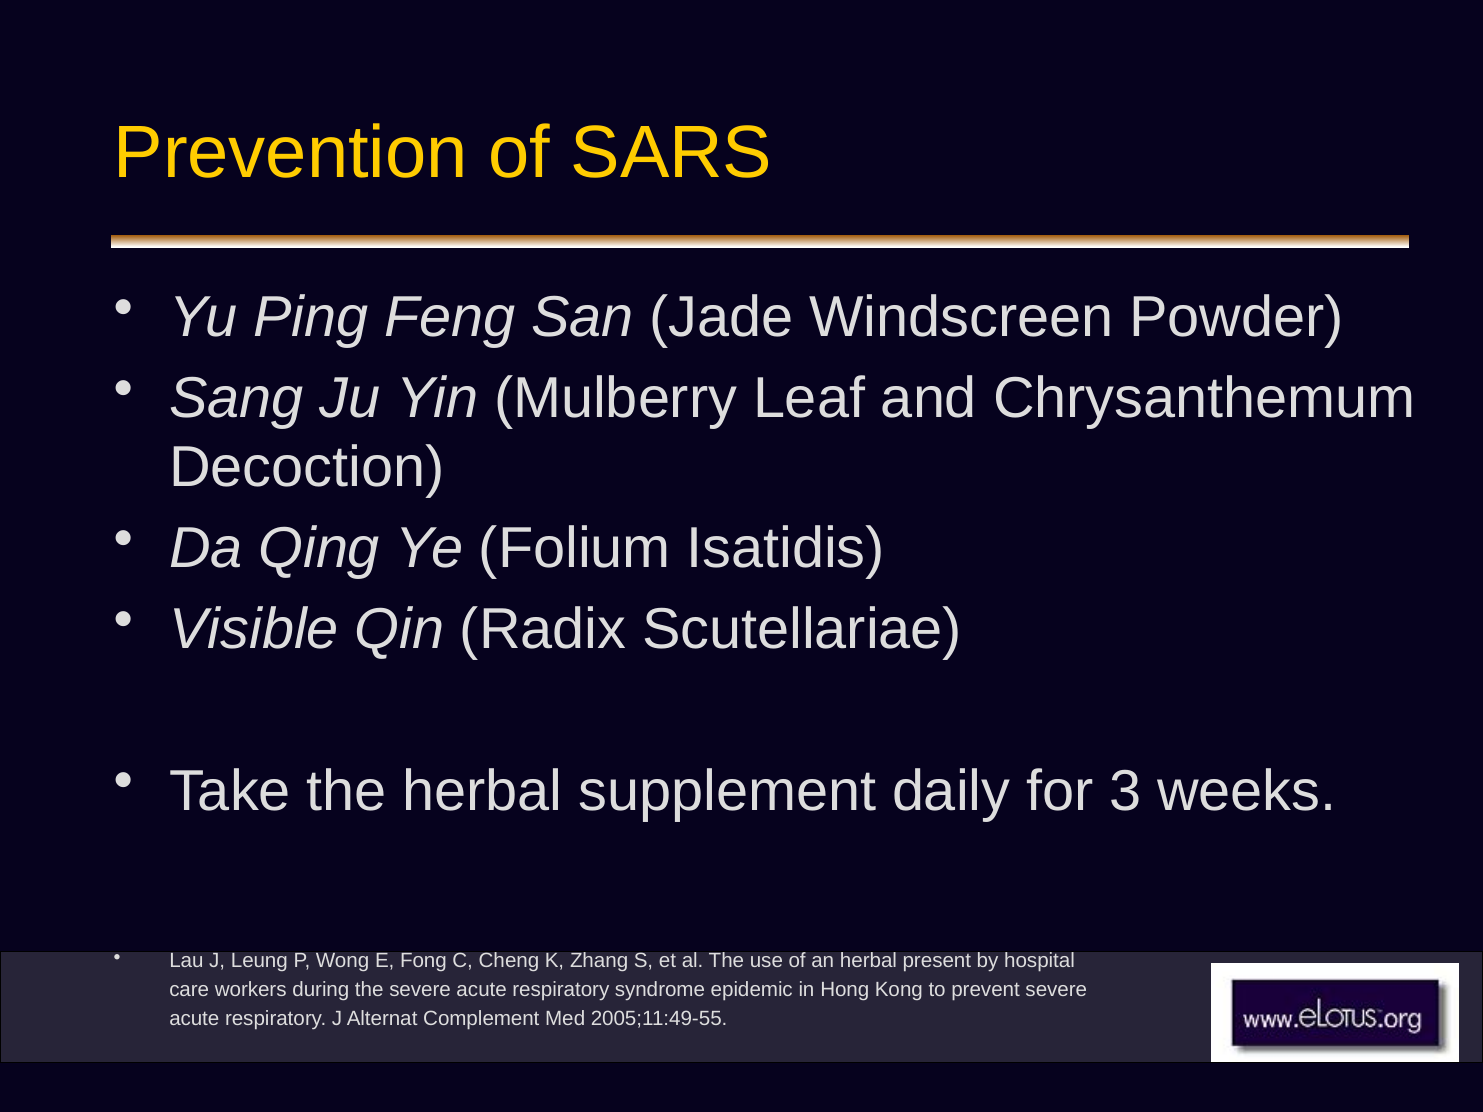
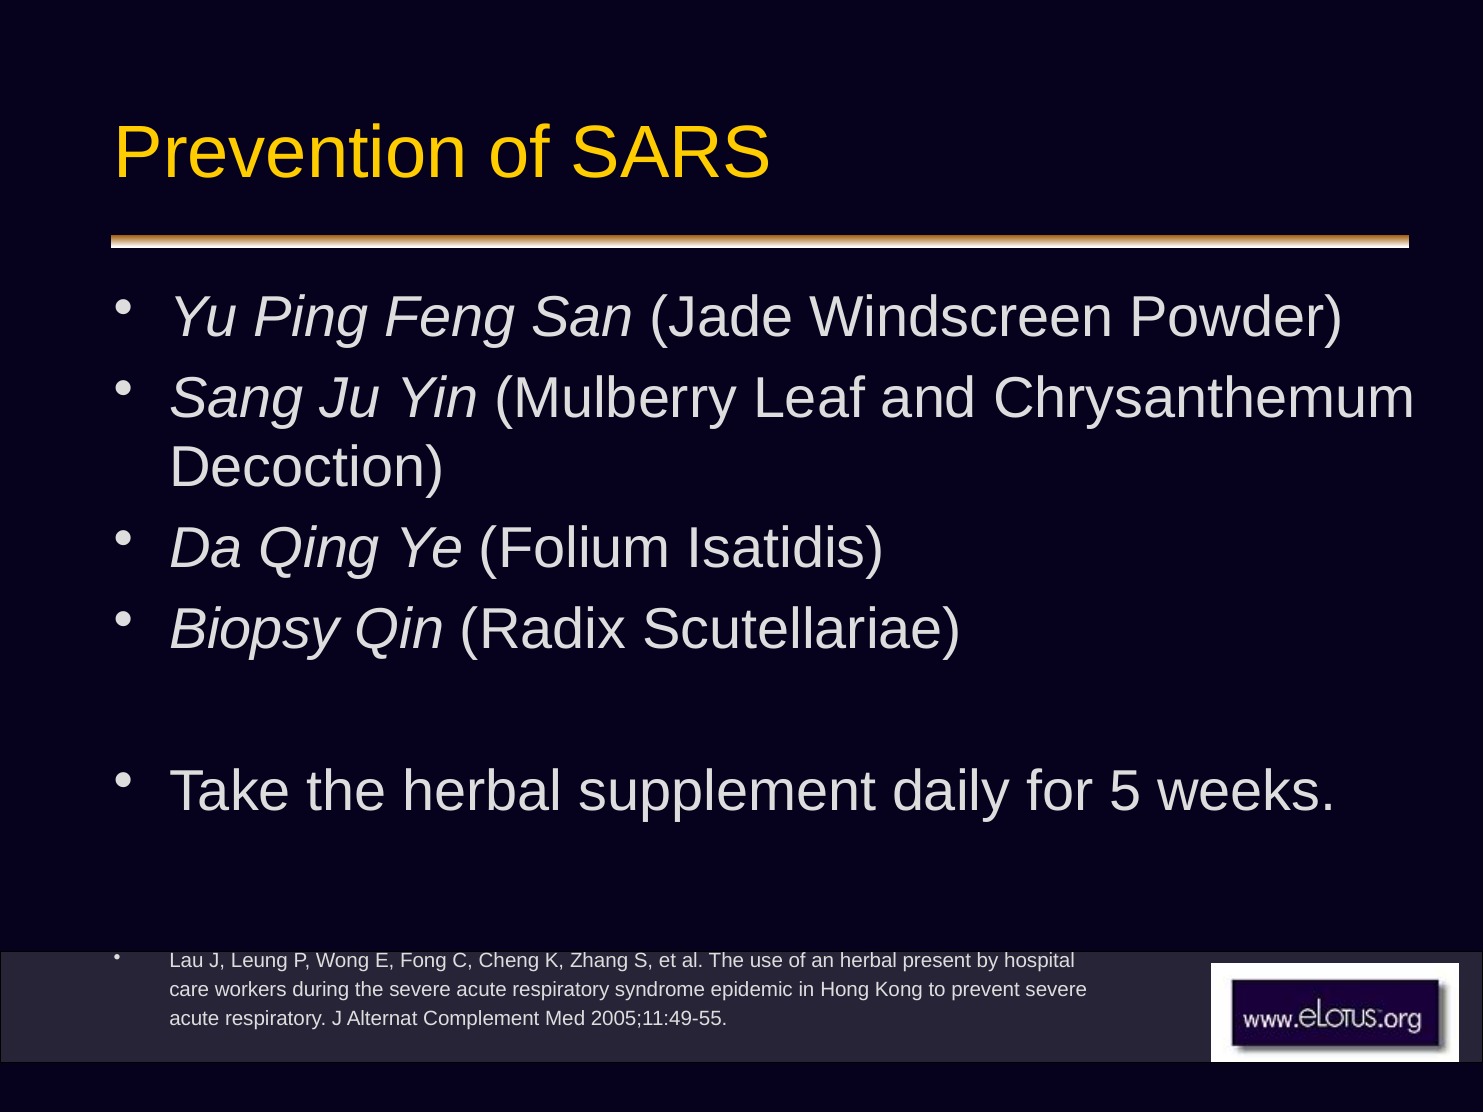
Visible: Visible -> Biopsy
3: 3 -> 5
